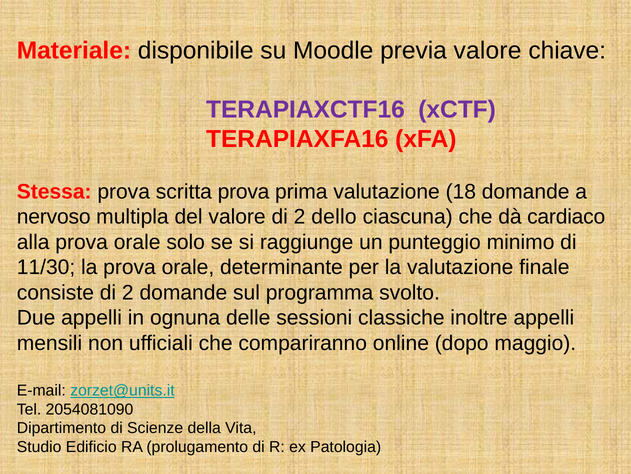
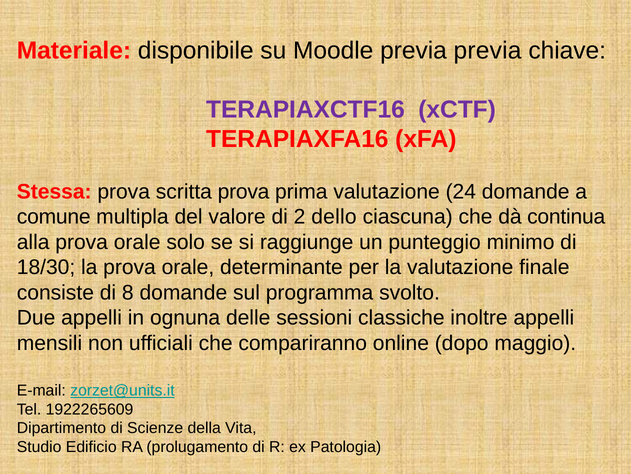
previa valore: valore -> previa
18: 18 -> 24
nervoso: nervoso -> comune
cardiaco: cardiaco -> continua
11/30: 11/30 -> 18/30
consiste di 2: 2 -> 8
2054081090: 2054081090 -> 1922265609
